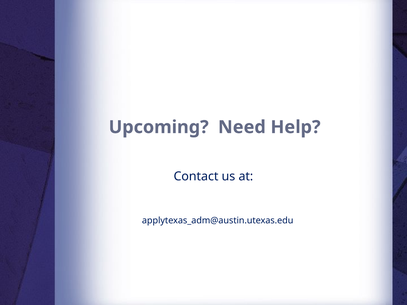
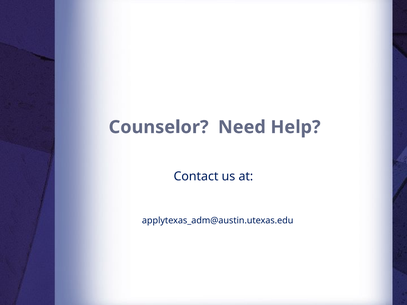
Upcoming: Upcoming -> Counselor
